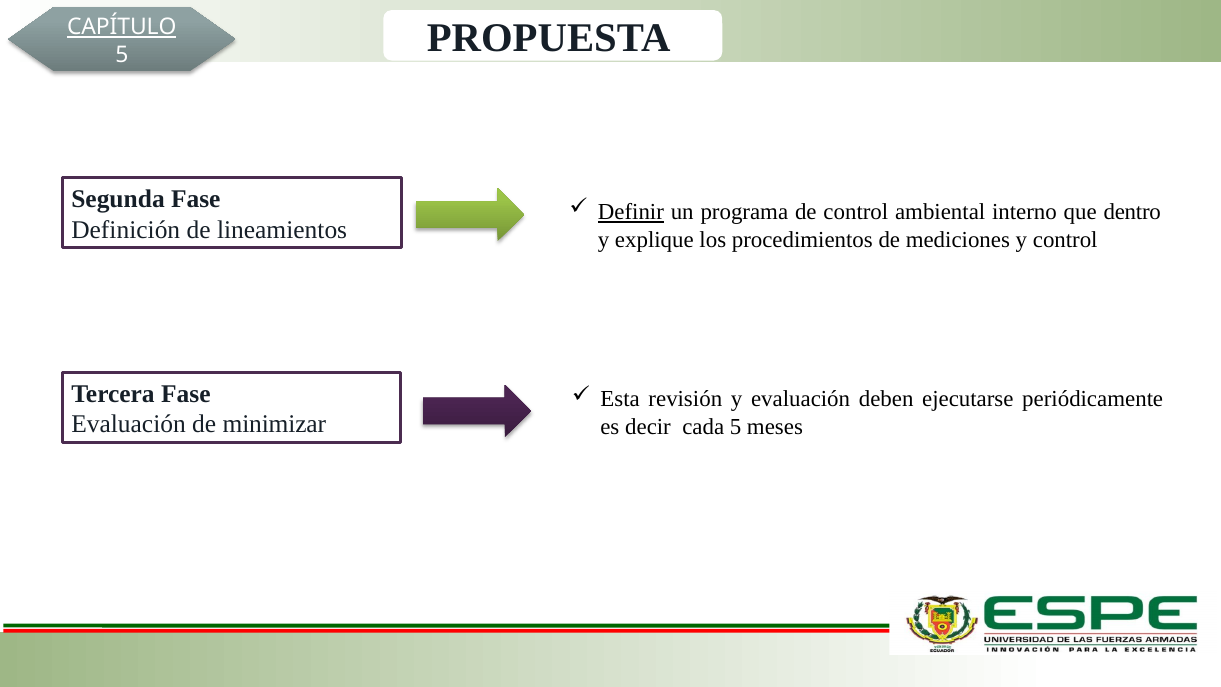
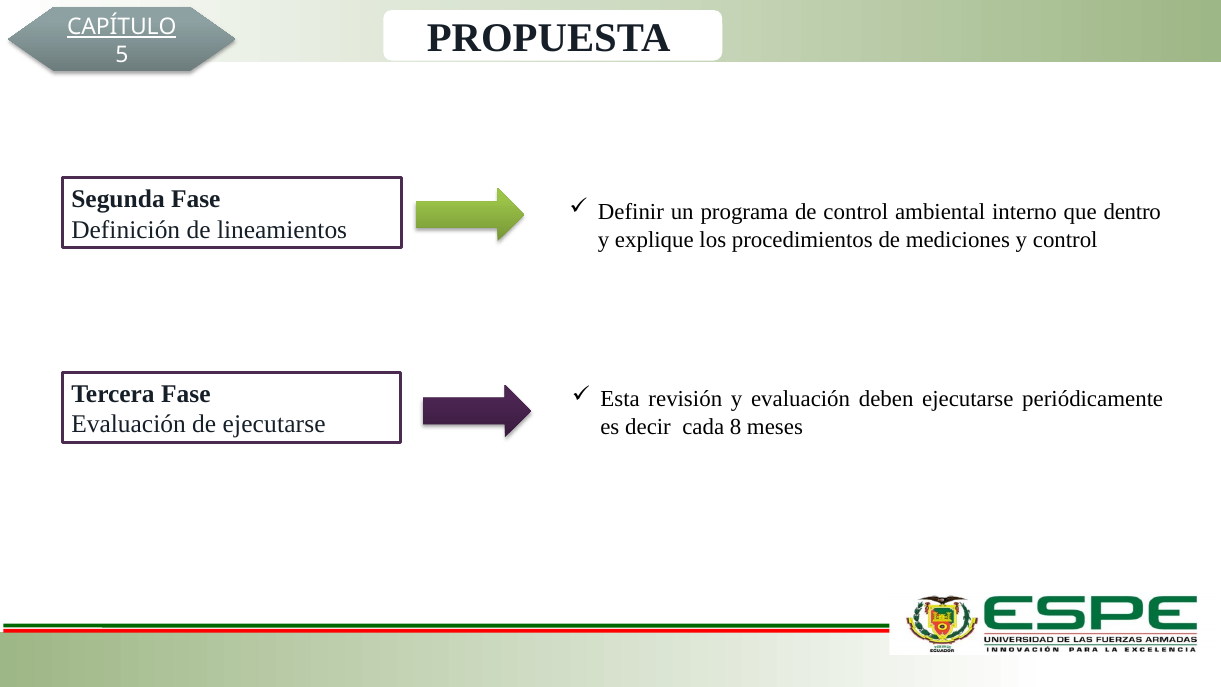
Definir underline: present -> none
de minimizar: minimizar -> ejecutarse
cada 5: 5 -> 8
